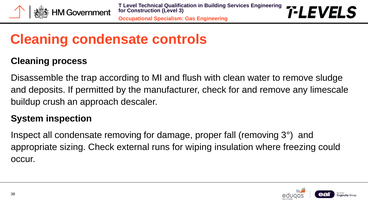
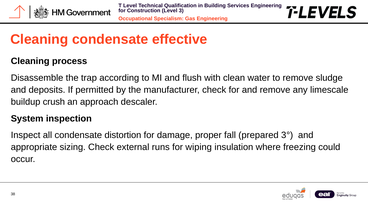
controls: controls -> effective
condensate removing: removing -> distortion
fall removing: removing -> prepared
